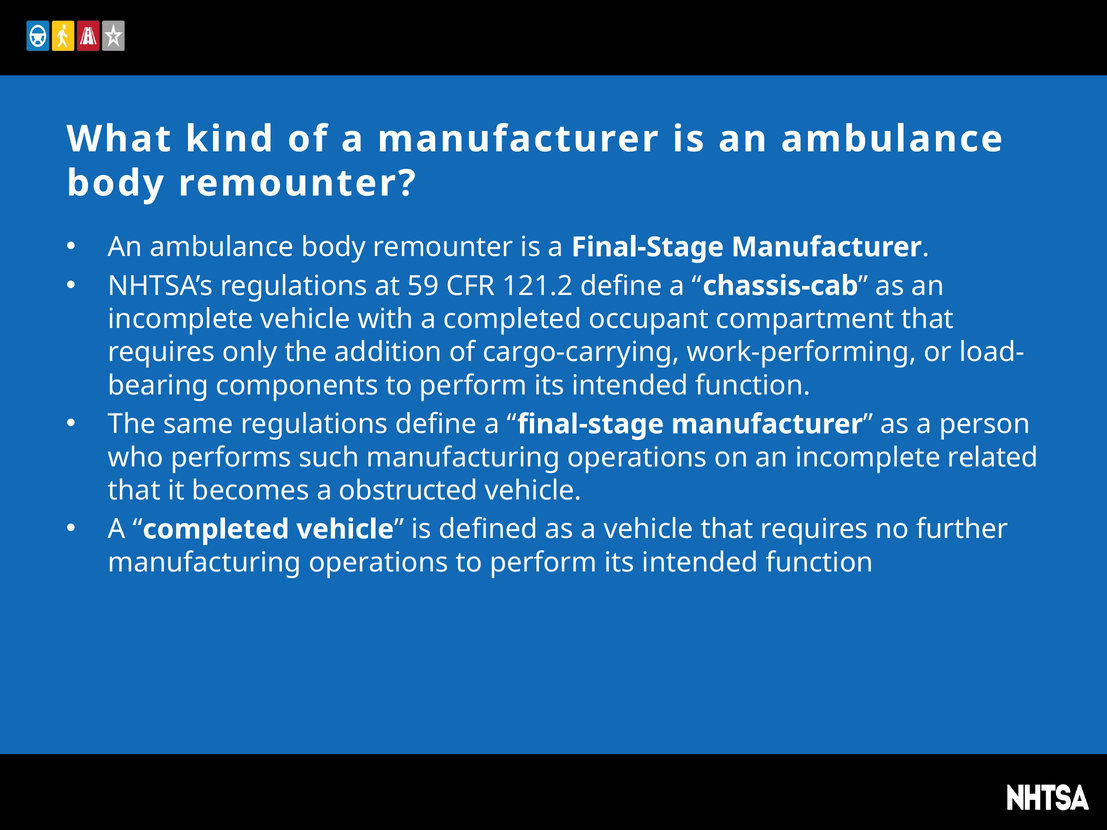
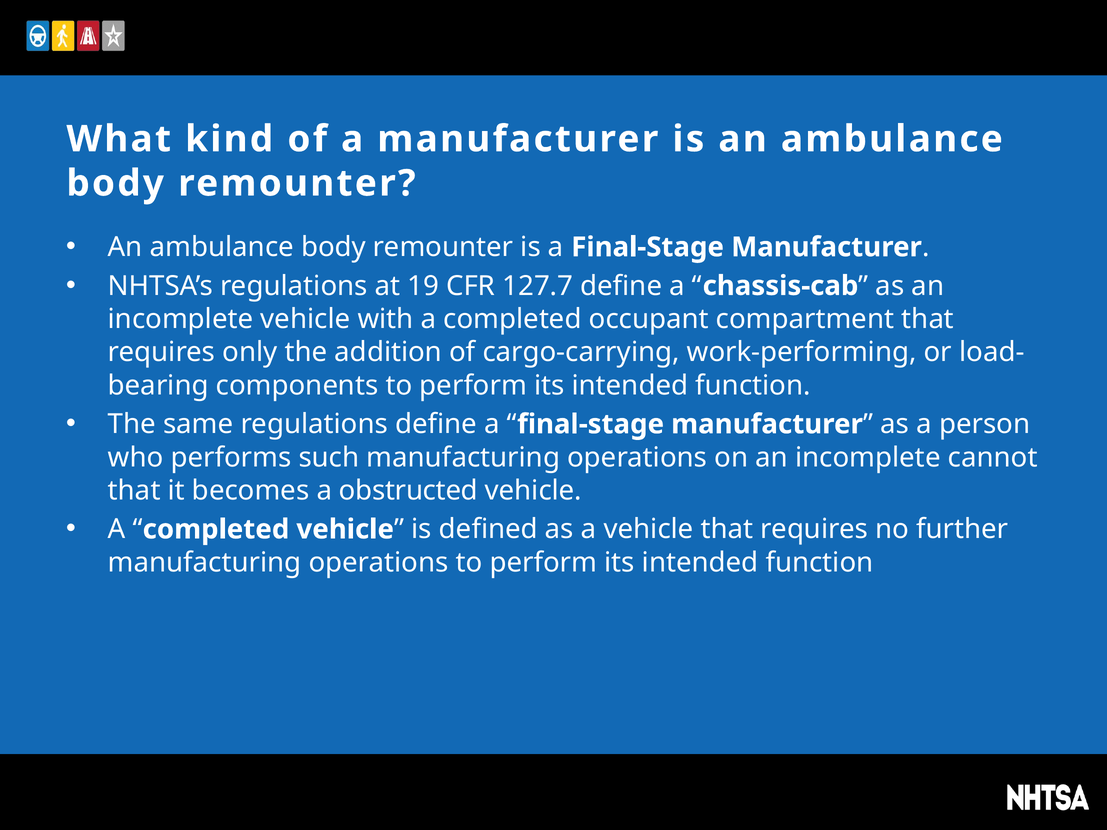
59: 59 -> 19
121.2: 121.2 -> 127.7
related: related -> cannot
